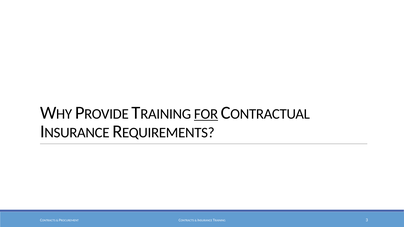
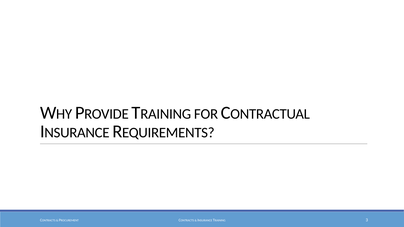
FOR underline: present -> none
